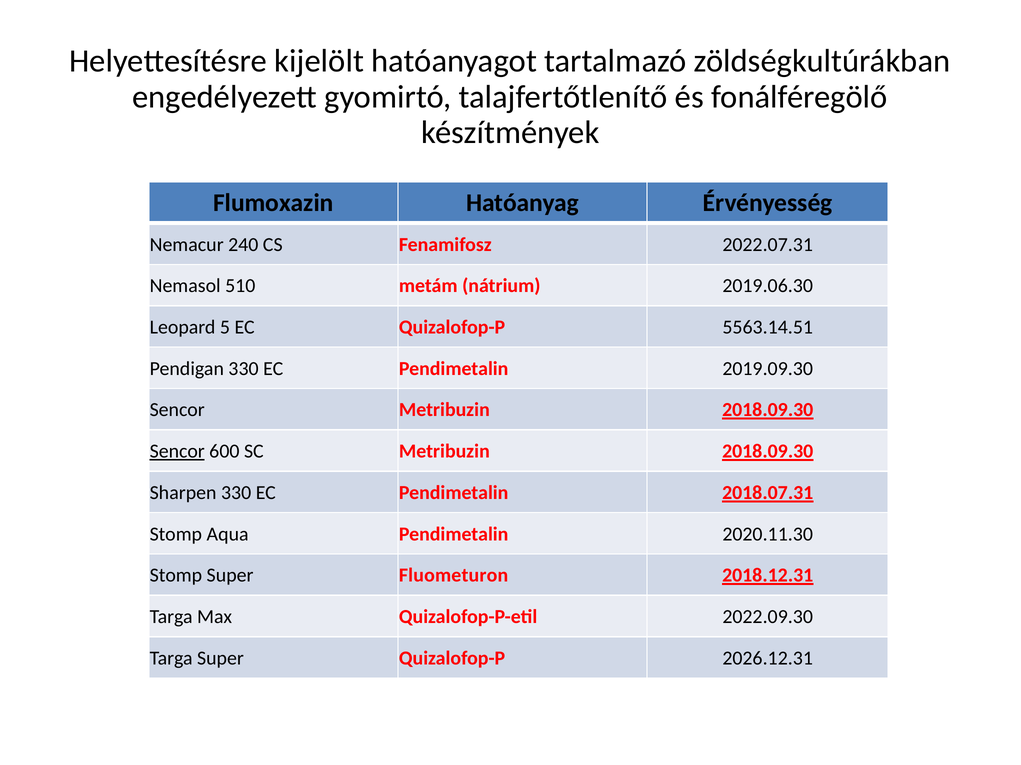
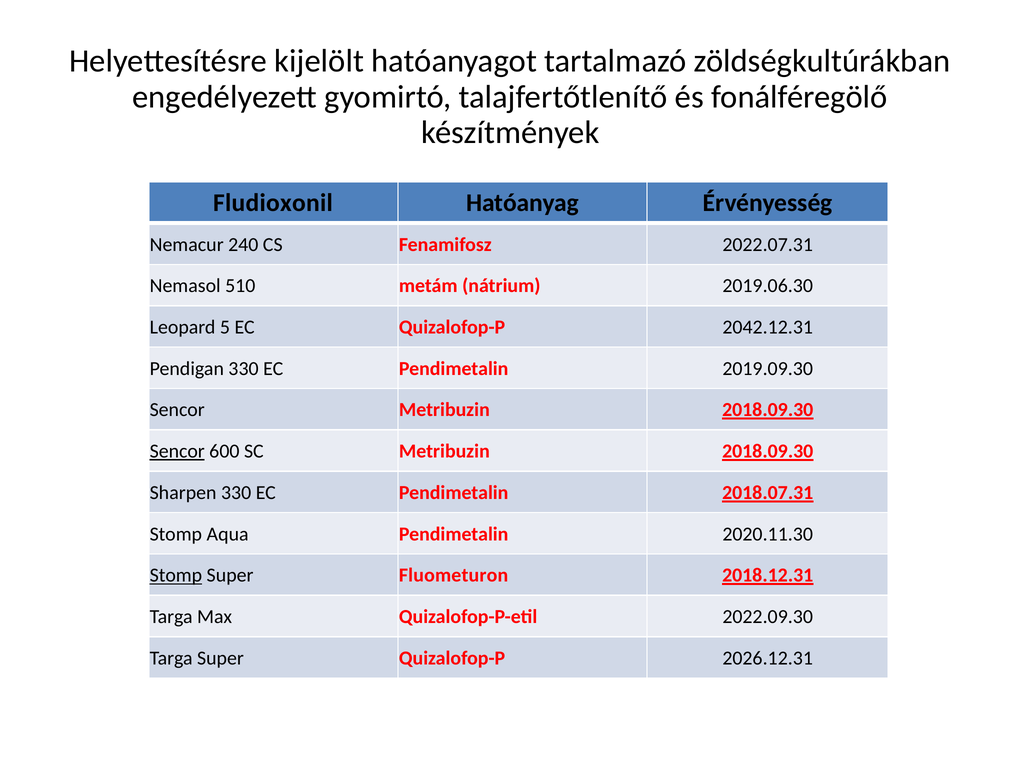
Flumoxazin: Flumoxazin -> Fludioxonil
5563.14.51: 5563.14.51 -> 2042.12.31
Stomp at (176, 576) underline: none -> present
